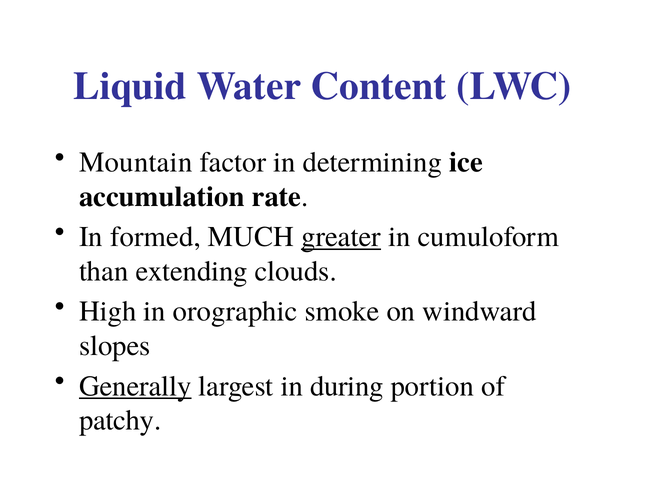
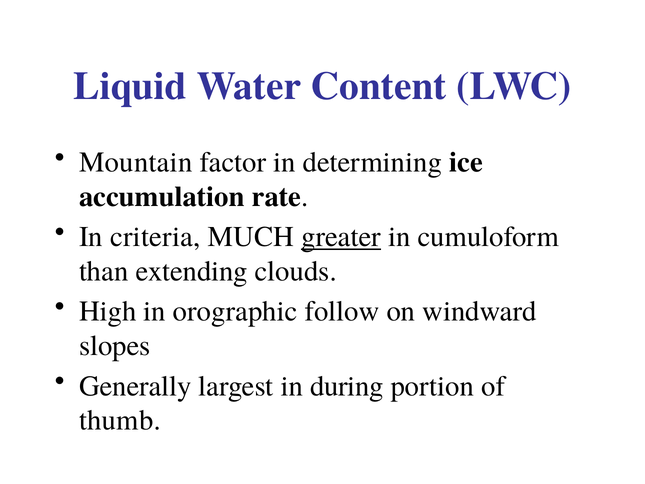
formed: formed -> criteria
smoke: smoke -> follow
Generally underline: present -> none
patchy: patchy -> thumb
